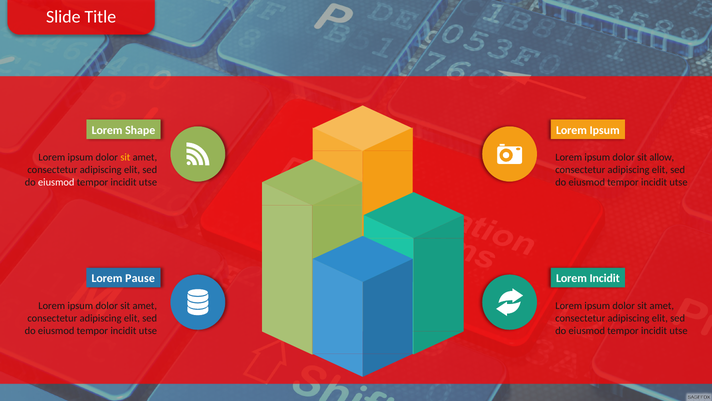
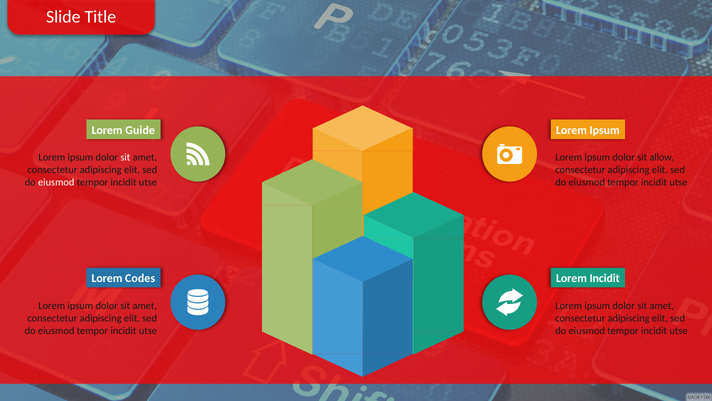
Shape: Shape -> Guide
sit at (125, 157) colour: yellow -> white
Pause: Pause -> Codes
